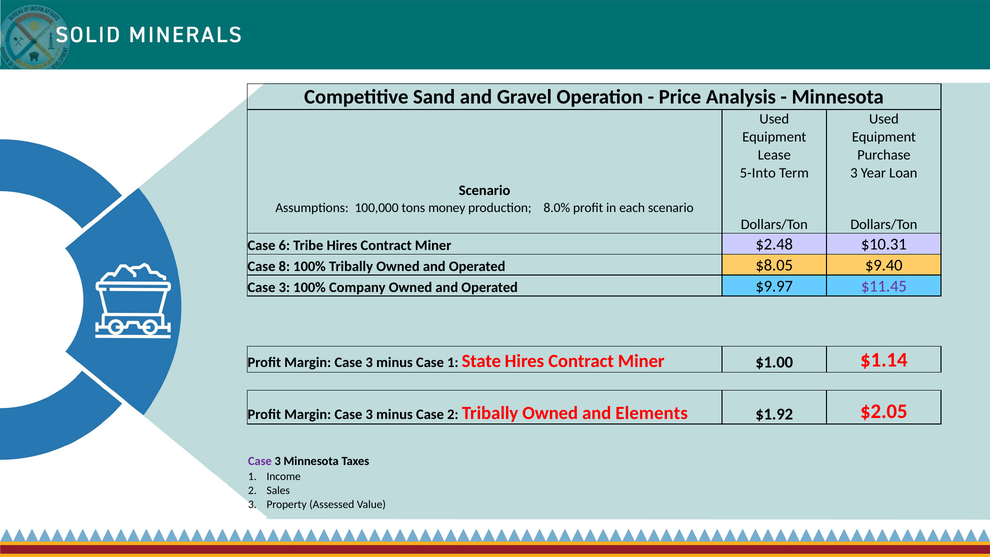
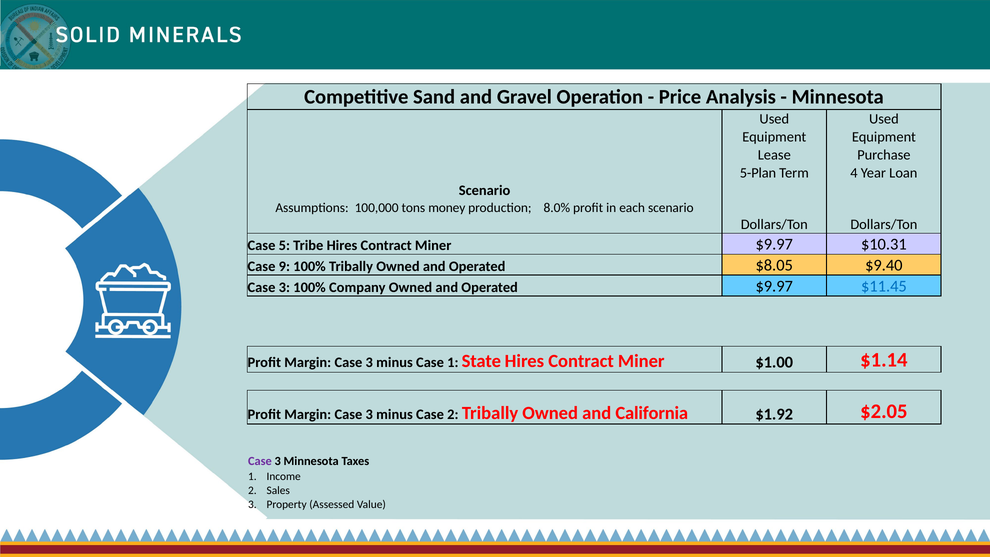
5-Into: 5-Into -> 5-Plan
Term 3: 3 -> 4
6: 6 -> 5
Miner $2.48: $2.48 -> $9.97
8: 8 -> 9
$11.45 colour: purple -> blue
Elements: Elements -> California
